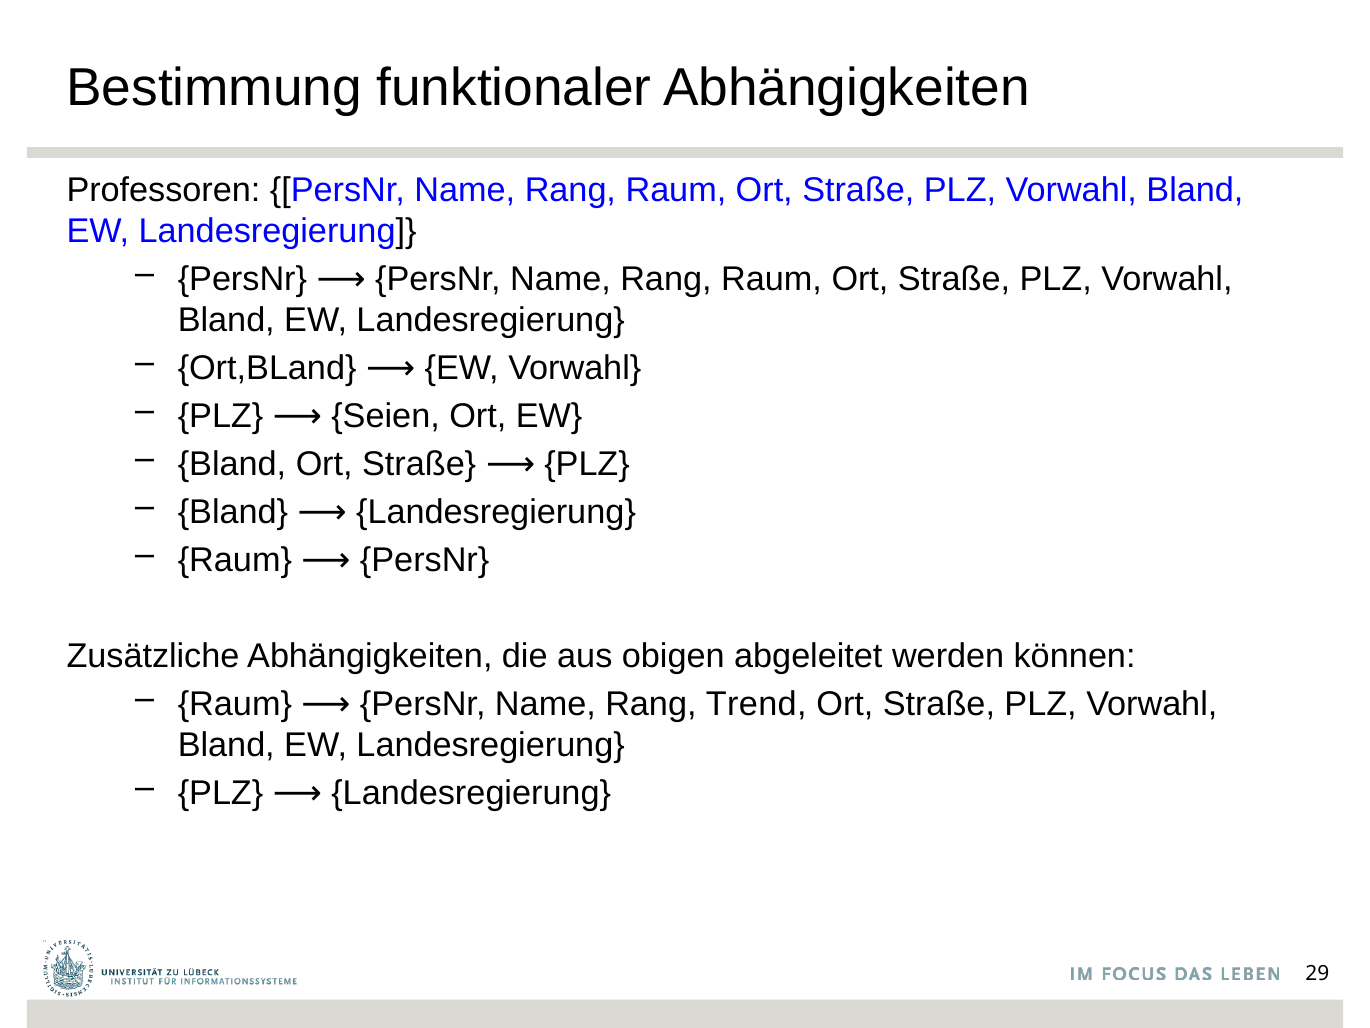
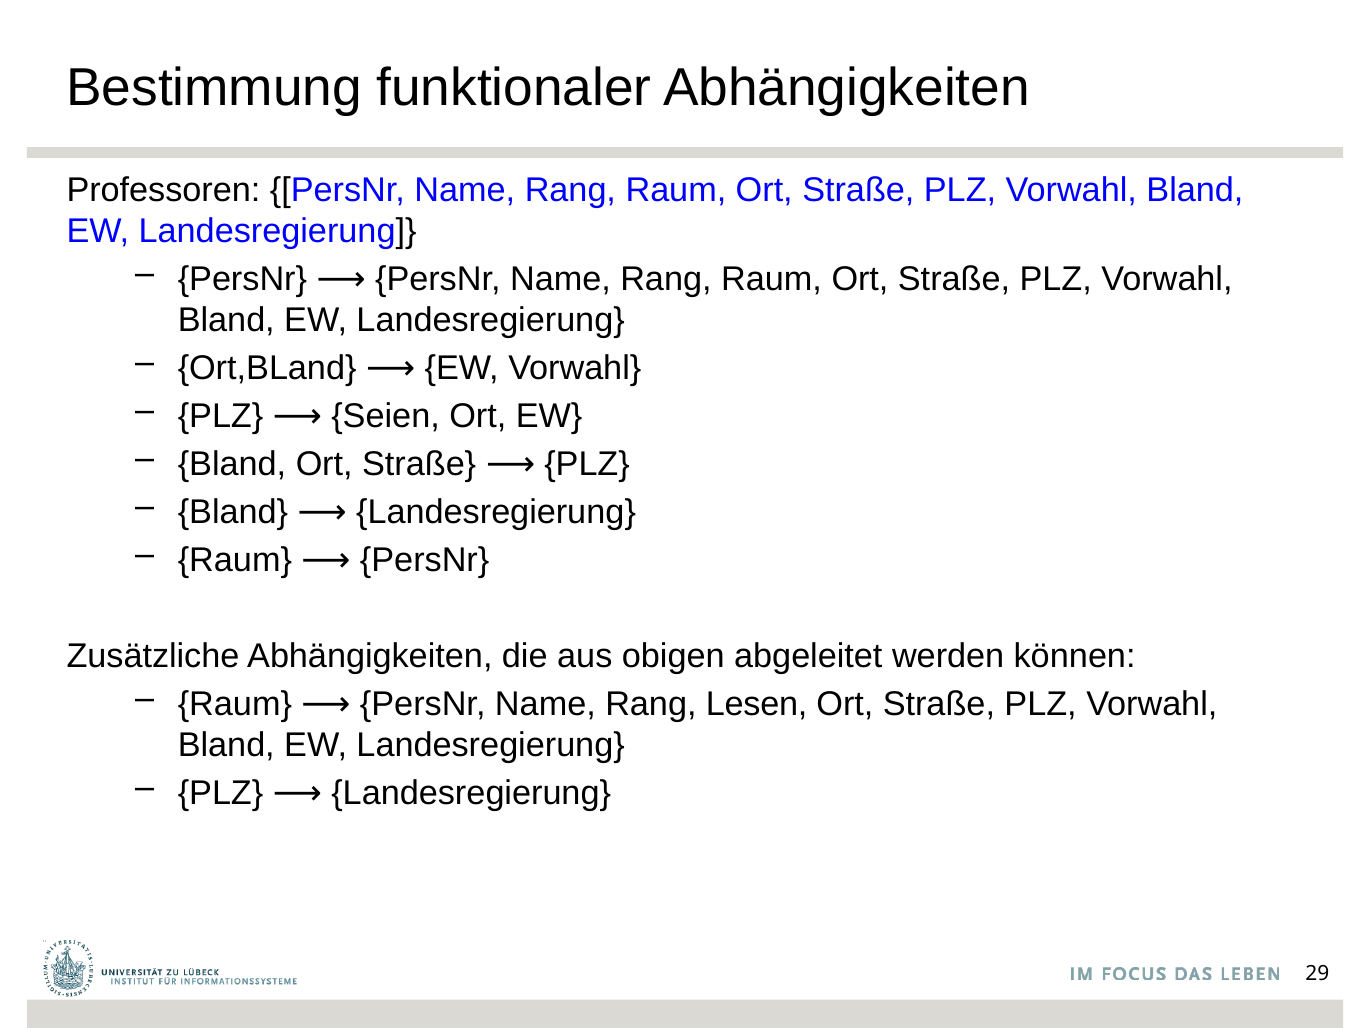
Trend: Trend -> Lesen
